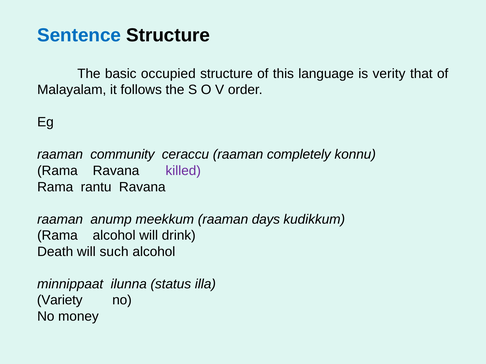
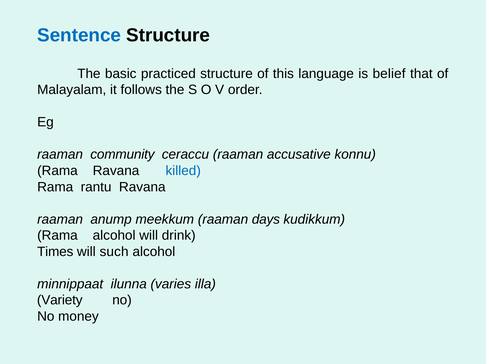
occupied: occupied -> practiced
verity: verity -> belief
completely: completely -> accusative
killed colour: purple -> blue
Death: Death -> Times
status: status -> varies
